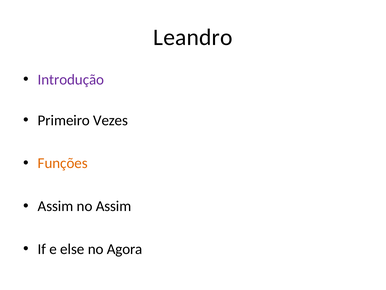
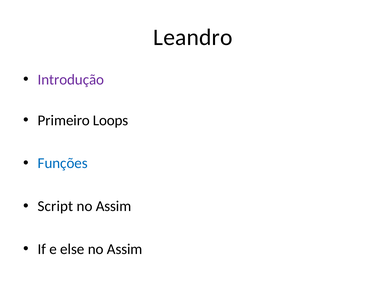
Vezes: Vezes -> Loops
Funções colour: orange -> blue
Assim at (56, 206): Assim -> Script
else no Agora: Agora -> Assim
